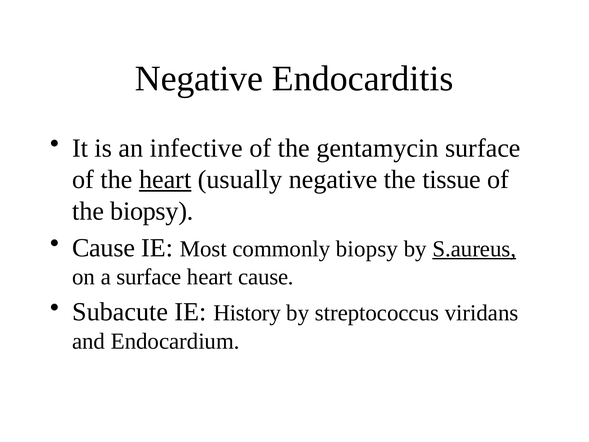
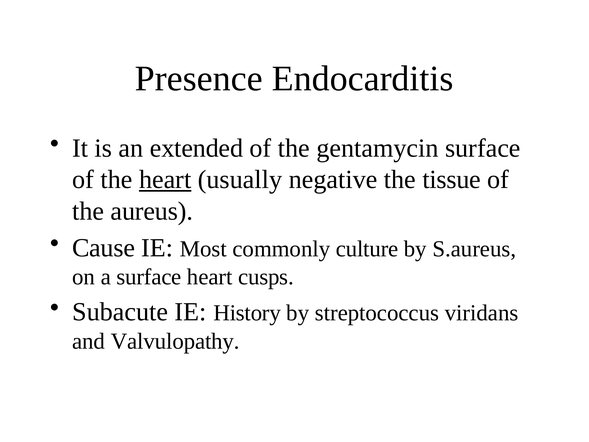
Negative at (199, 79): Negative -> Presence
infective: infective -> extended
the biopsy: biopsy -> aureus
commonly biopsy: biopsy -> culture
S.aureus underline: present -> none
heart cause: cause -> cusps
Endocardium: Endocardium -> Valvulopathy
